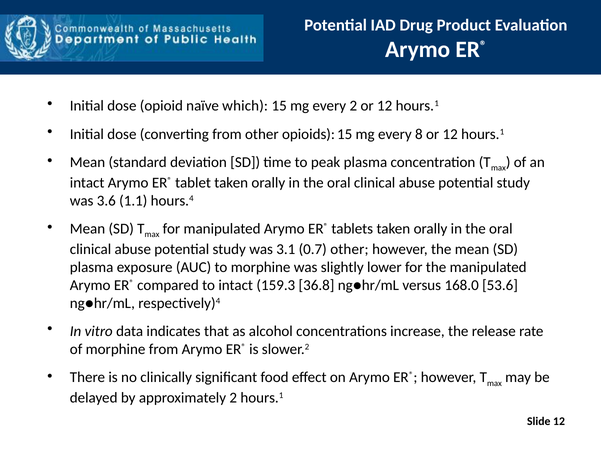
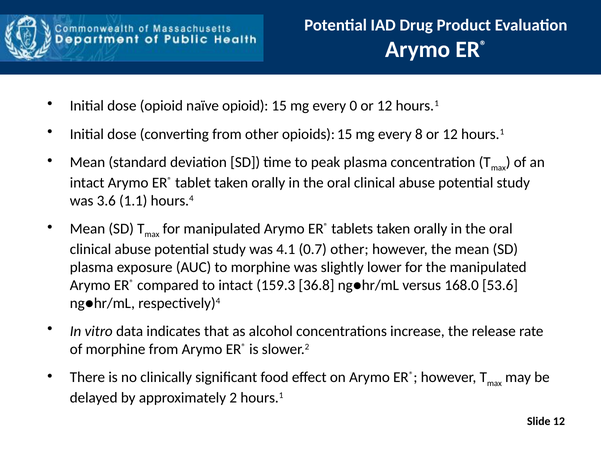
naïve which: which -> opioid
every 2: 2 -> 0
3.1: 3.1 -> 4.1
